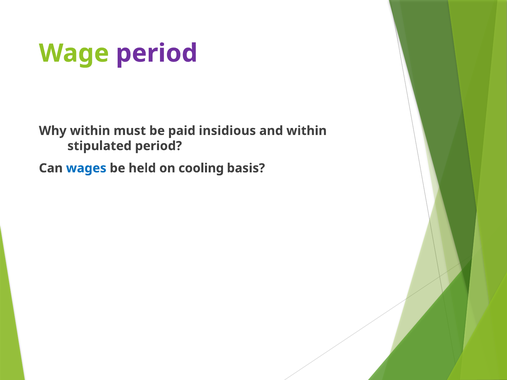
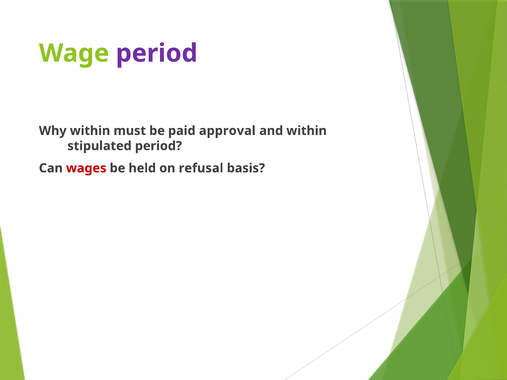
insidious: insidious -> approval
wages colour: blue -> red
cooling: cooling -> refusal
